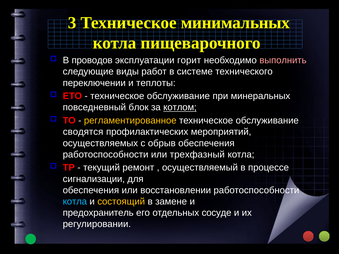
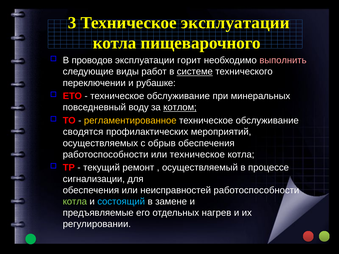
Техническое минимальных: минимальных -> эксплуатации
системе underline: none -> present
теплоты: теплоты -> рубашке
блок: блок -> воду
или трехфазный: трехфазный -> техническое
восстановлении: восстановлении -> неисправностей
котла at (75, 202) colour: light blue -> light green
состоящий colour: yellow -> light blue
предохранитель: предохранитель -> предъявляемые
сосуде: сосуде -> нагрев
